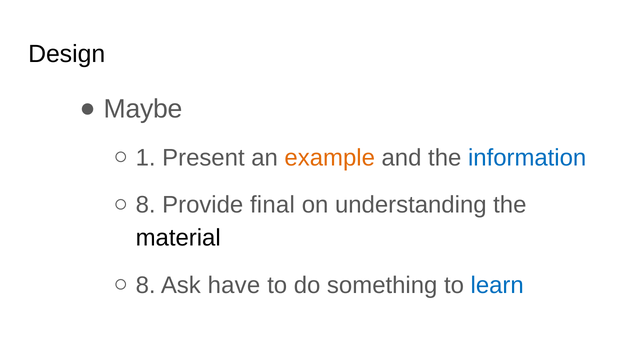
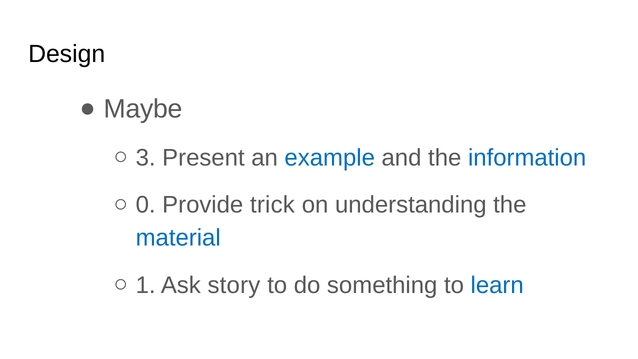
1: 1 -> 3
example colour: orange -> blue
8 at (146, 205): 8 -> 0
final: final -> trick
material colour: black -> blue
8 at (146, 285): 8 -> 1
have: have -> story
